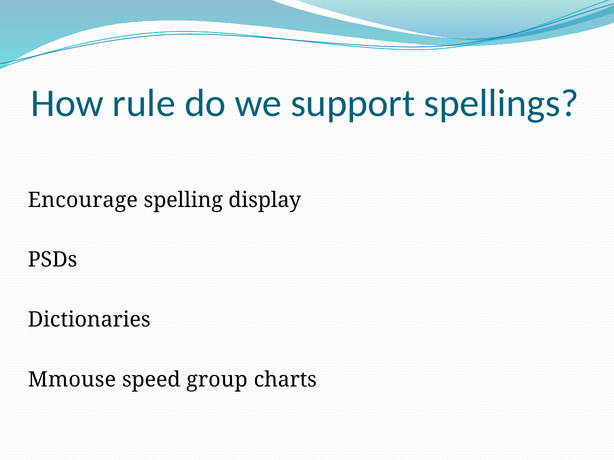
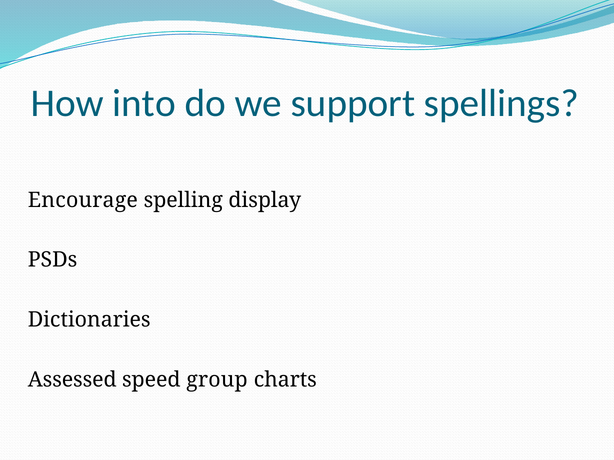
rule: rule -> into
Mmouse: Mmouse -> Assessed
